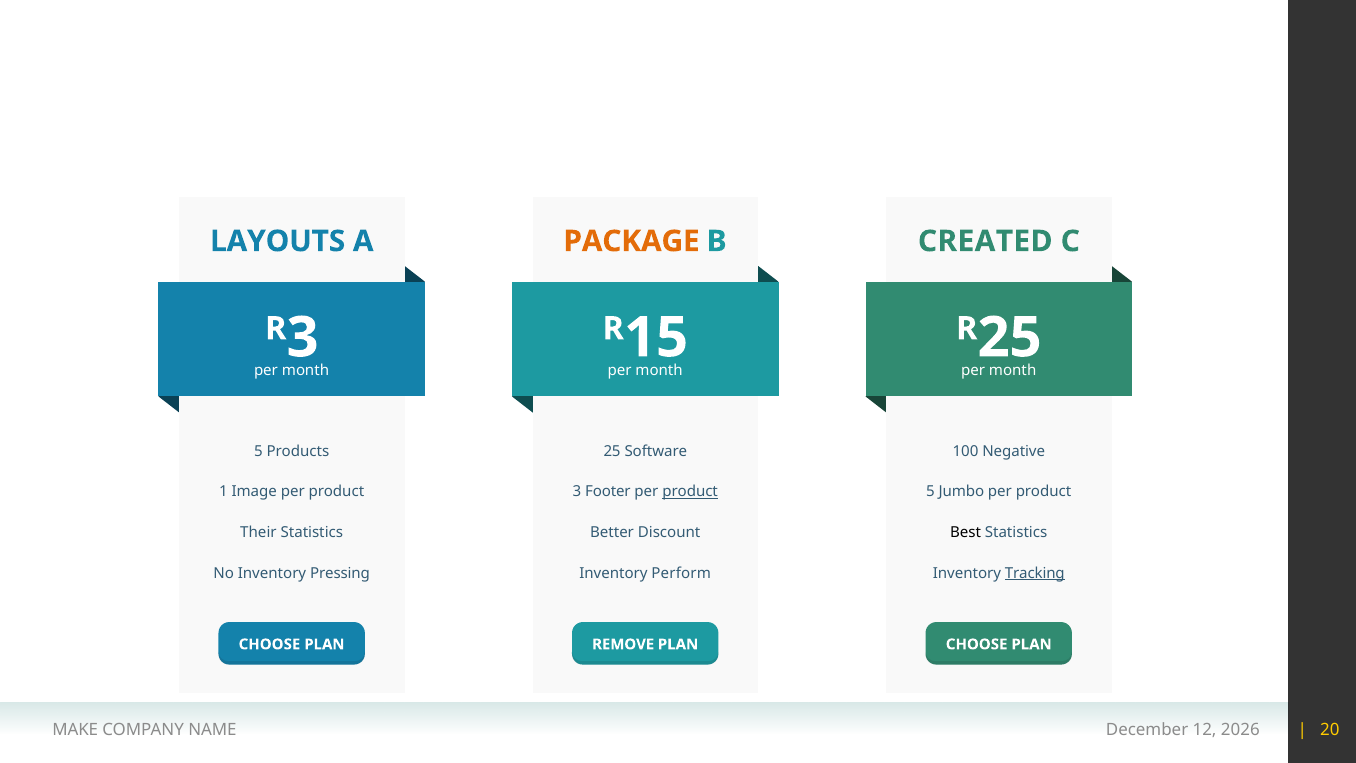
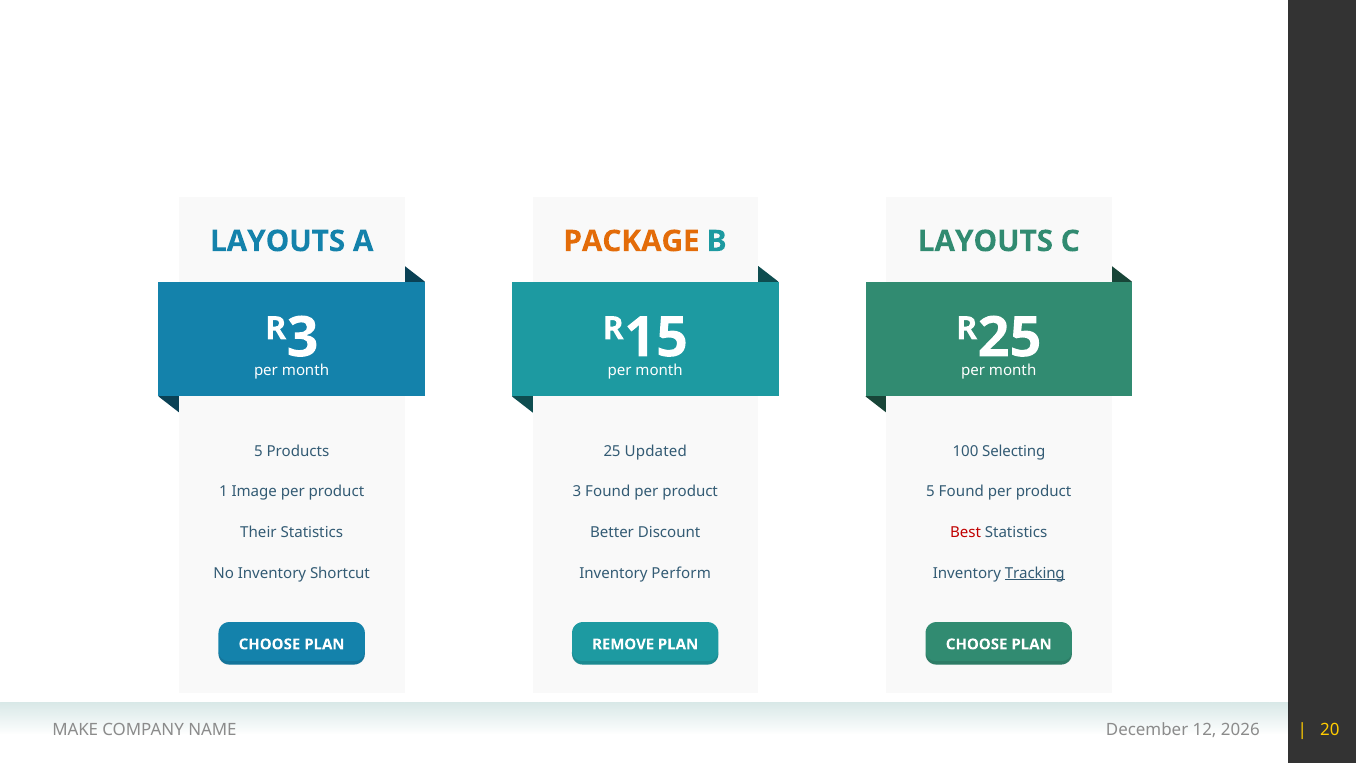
CREATED at (985, 241): CREATED -> LAYOUTS
Software: Software -> Updated
Negative: Negative -> Selecting
3 Footer: Footer -> Found
product at (690, 492) underline: present -> none
5 Jumbo: Jumbo -> Found
Best colour: black -> red
Pressing: Pressing -> Shortcut
